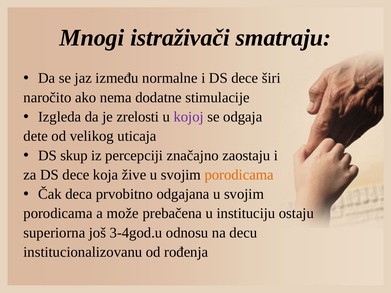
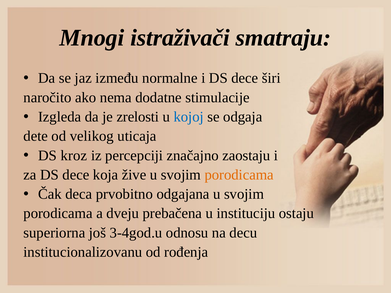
kojoj colour: purple -> blue
skup: skup -> kroz
može: može -> dveju
